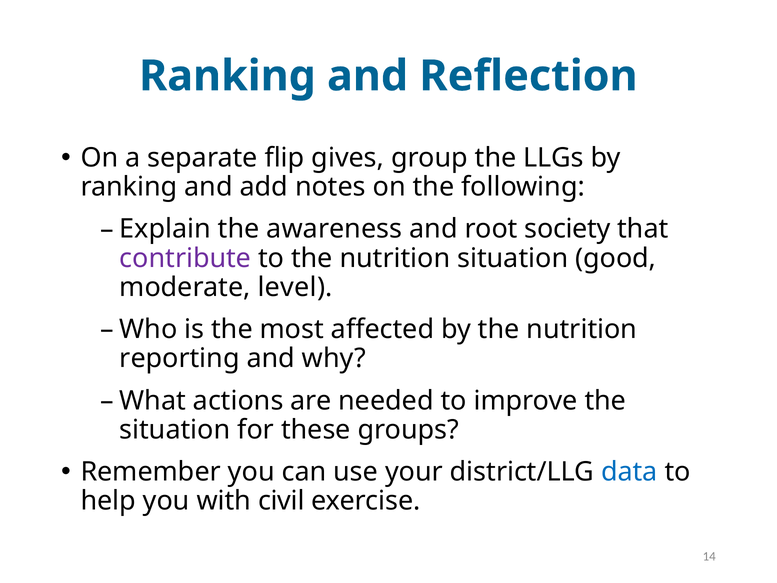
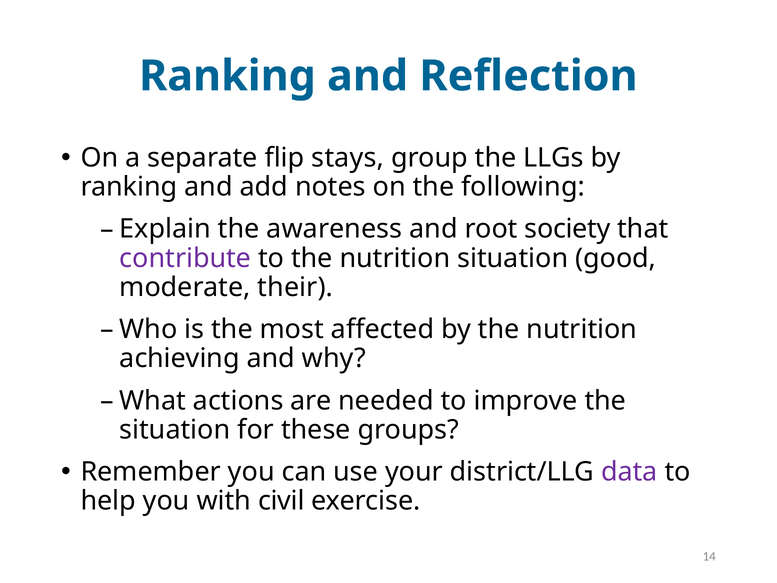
gives: gives -> stays
level: level -> their
reporting: reporting -> achieving
data colour: blue -> purple
